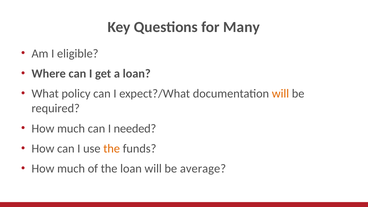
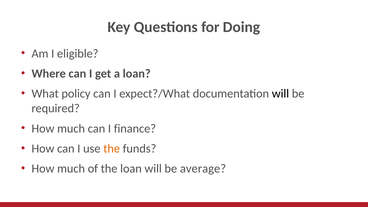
Many: Many -> Doing
will at (280, 94) colour: orange -> black
needed: needed -> finance
